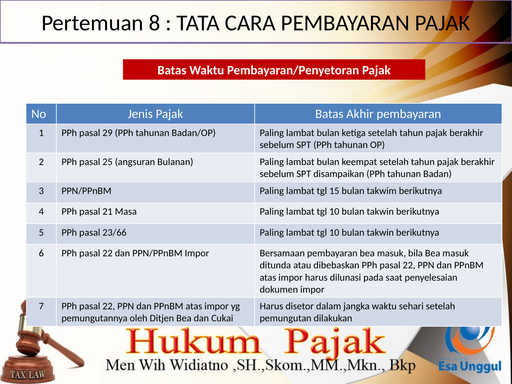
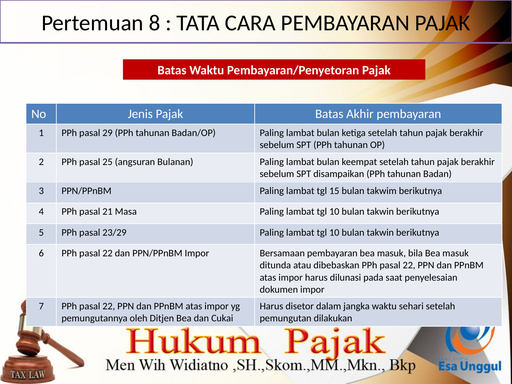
23/66: 23/66 -> 23/29
